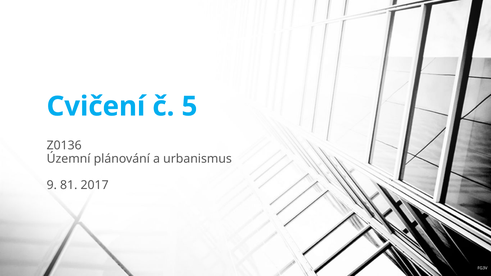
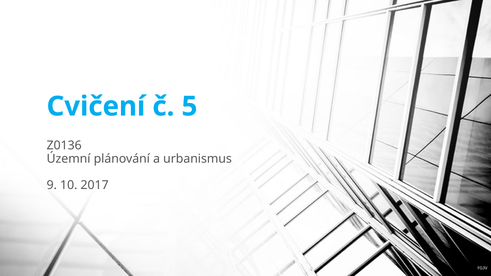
81: 81 -> 10
